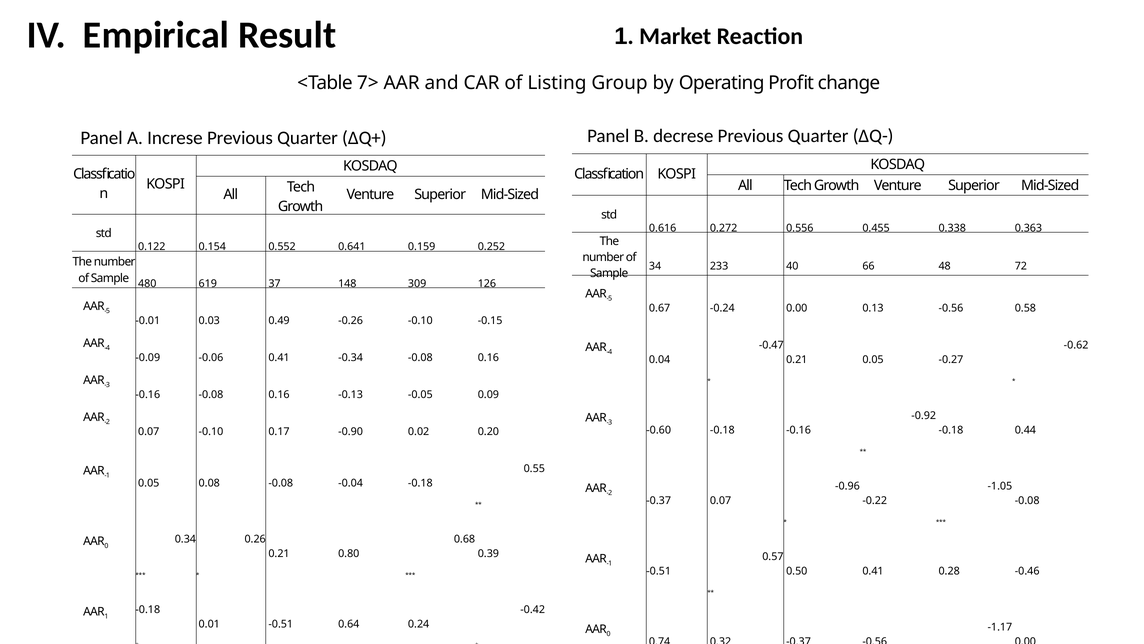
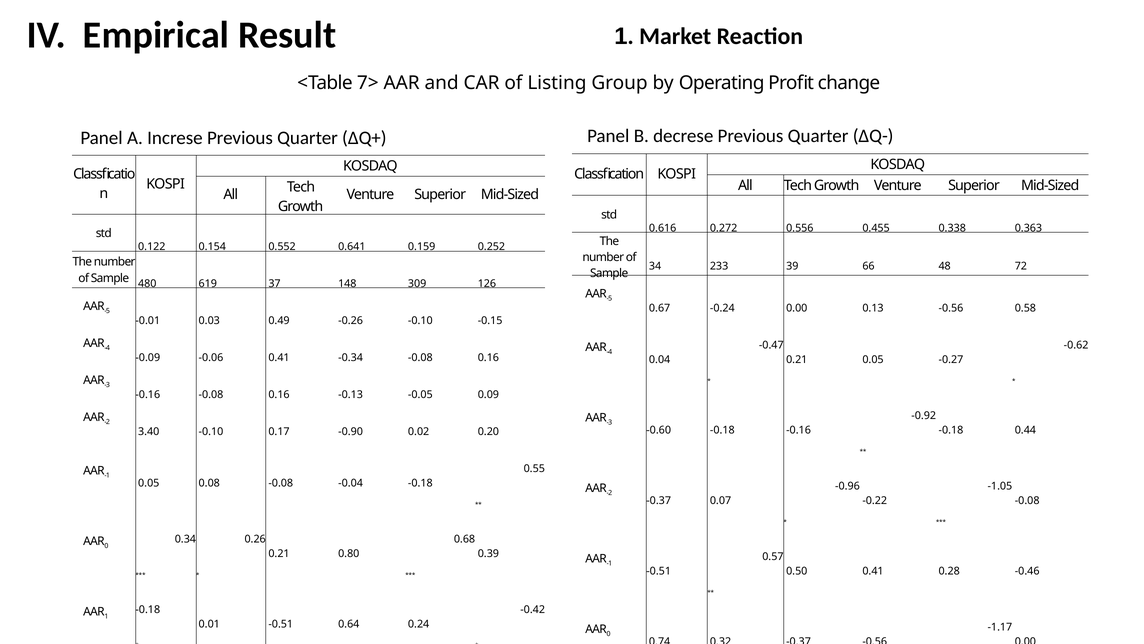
40: 40 -> 39
0.07 at (149, 431): 0.07 -> 3.40
